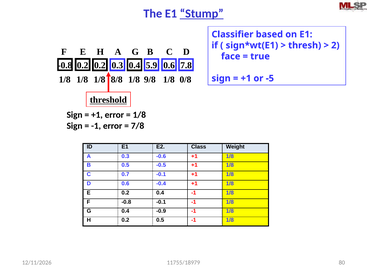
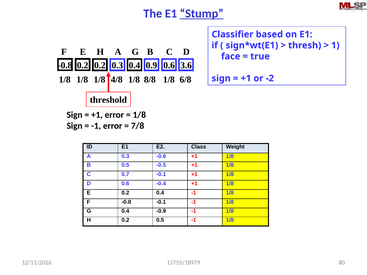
2: 2 -> 1
5.9: 5.9 -> 0.9
7.8: 7.8 -> 3.6
8/8: 8/8 -> 4/8
9/8: 9/8 -> 8/8
0/8: 0/8 -> 6/8
-5: -5 -> -2
threshold underline: present -> none
